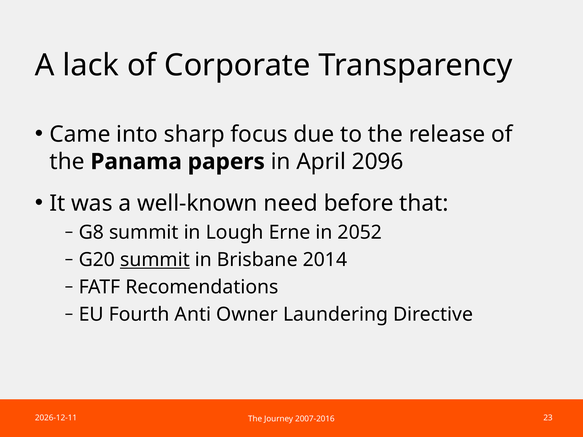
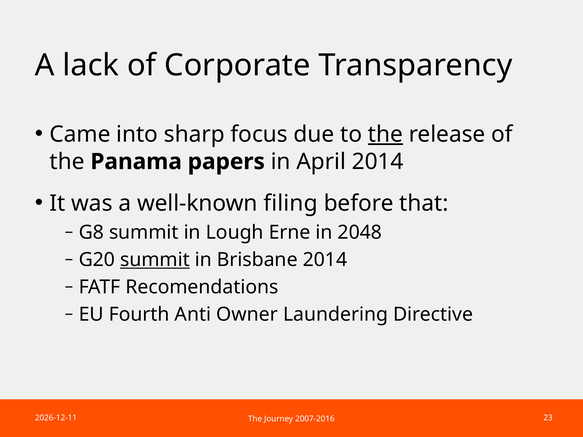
the at (385, 135) underline: none -> present
April 2096: 2096 -> 2014
need: need -> filing
2052: 2052 -> 2048
